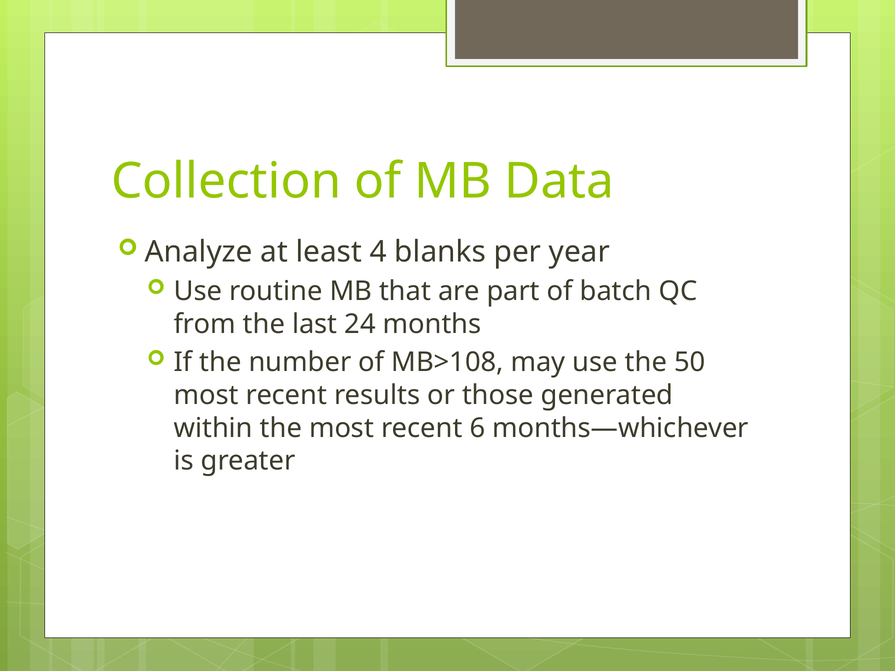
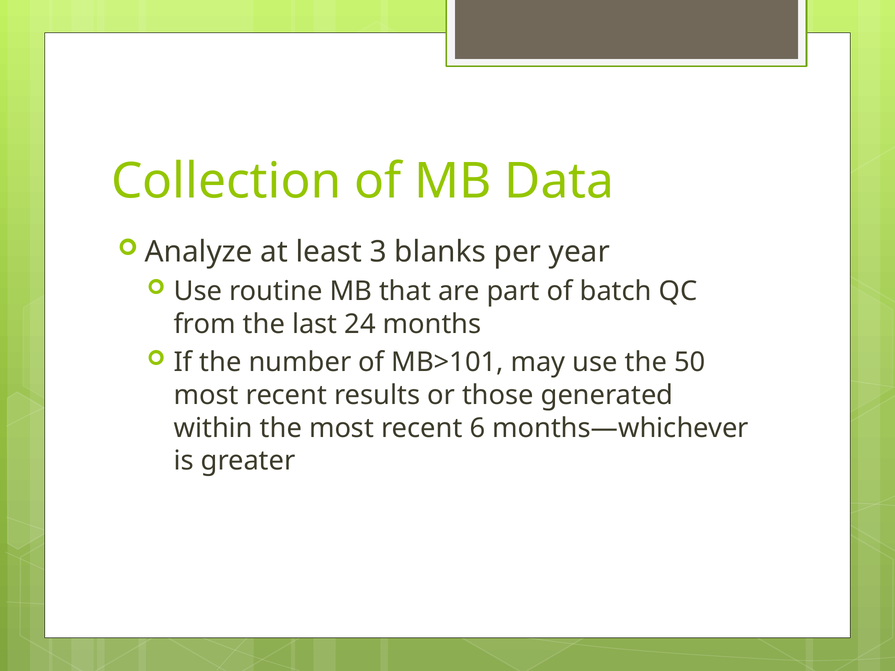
4: 4 -> 3
MB>108: MB>108 -> MB>101
